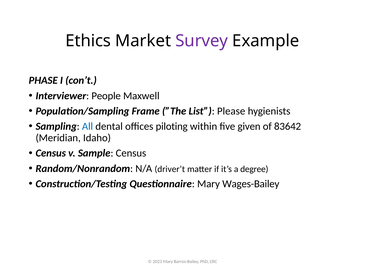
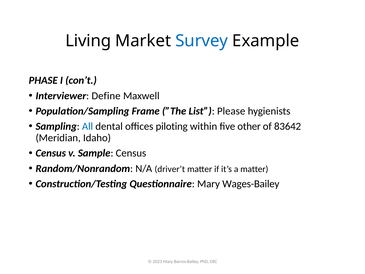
Ethics: Ethics -> Living
Survey colour: purple -> blue
People: People -> Define
given: given -> other
a degree: degree -> matter
